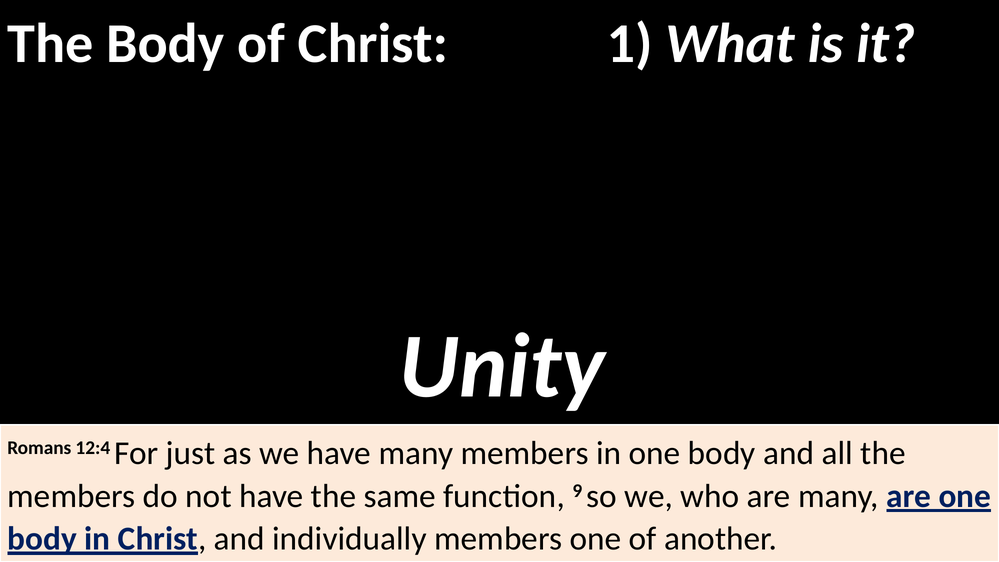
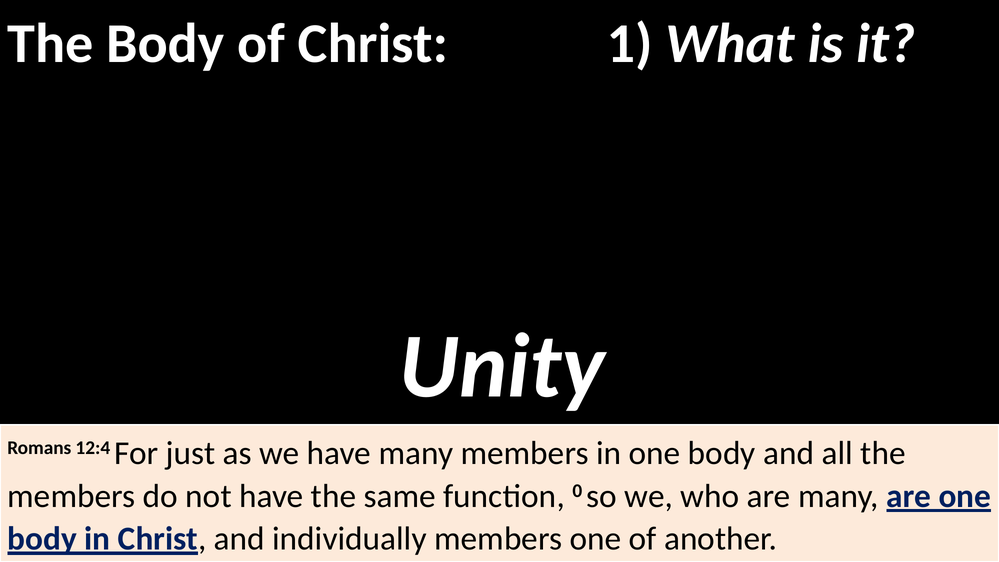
9: 9 -> 0
